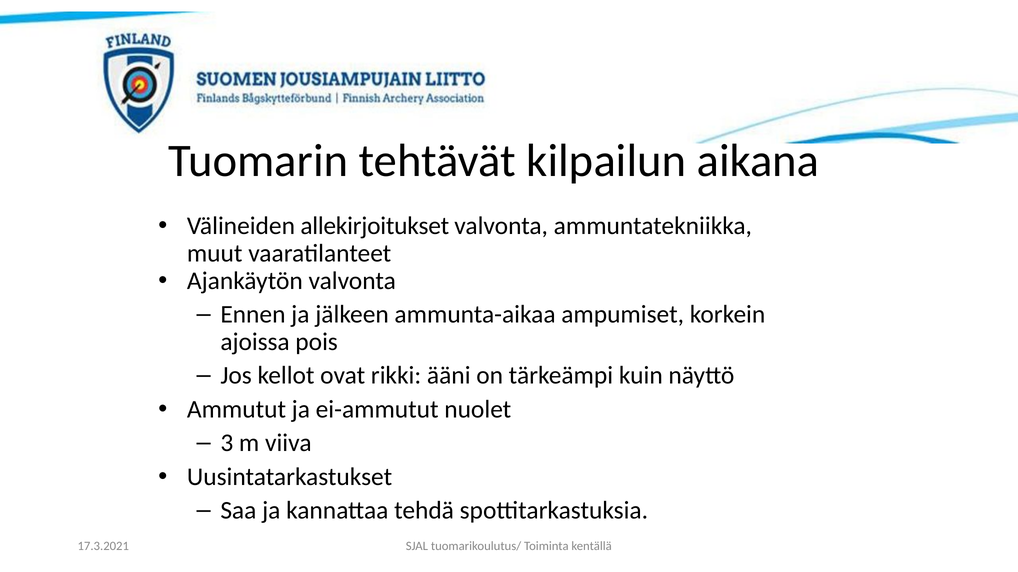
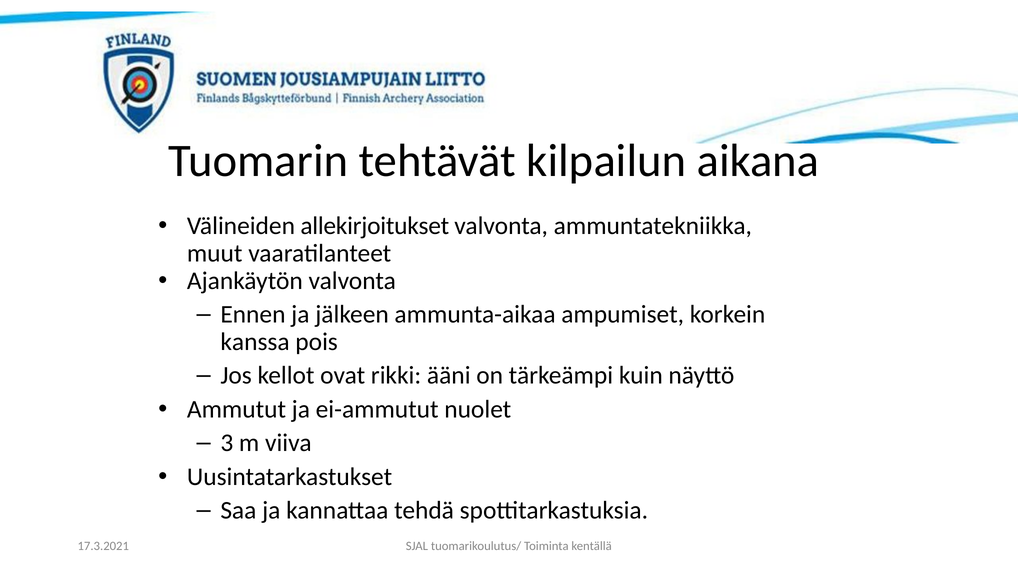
ajoissa: ajoissa -> kanssa
